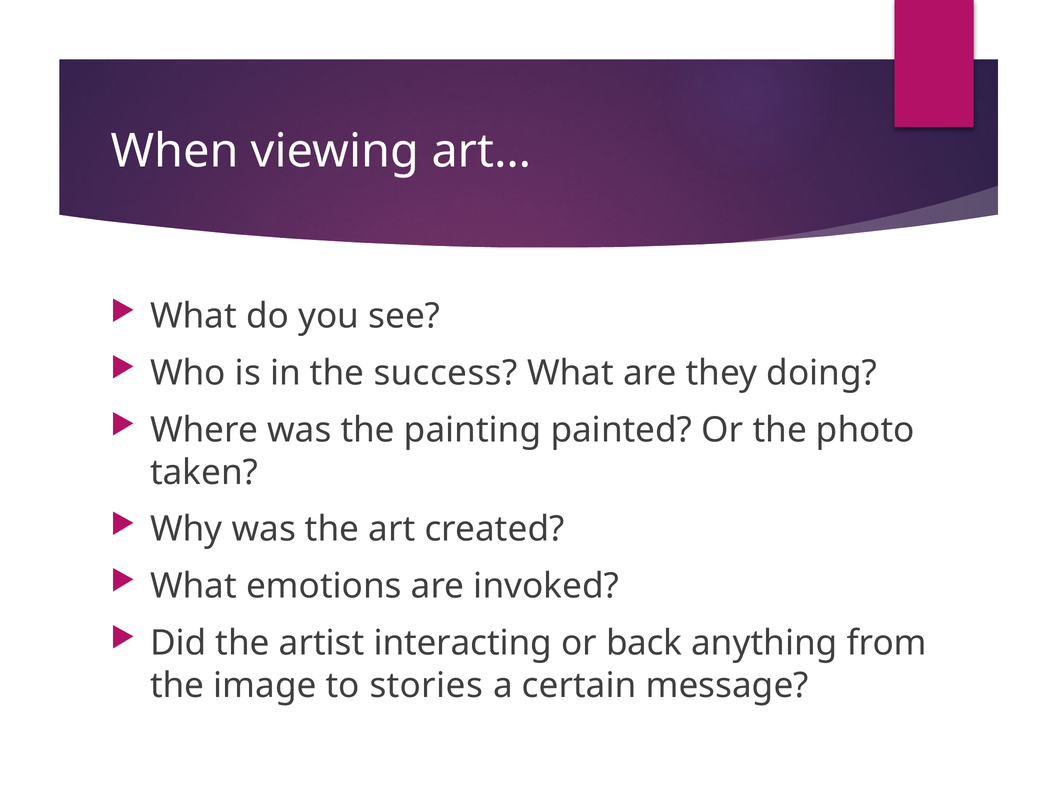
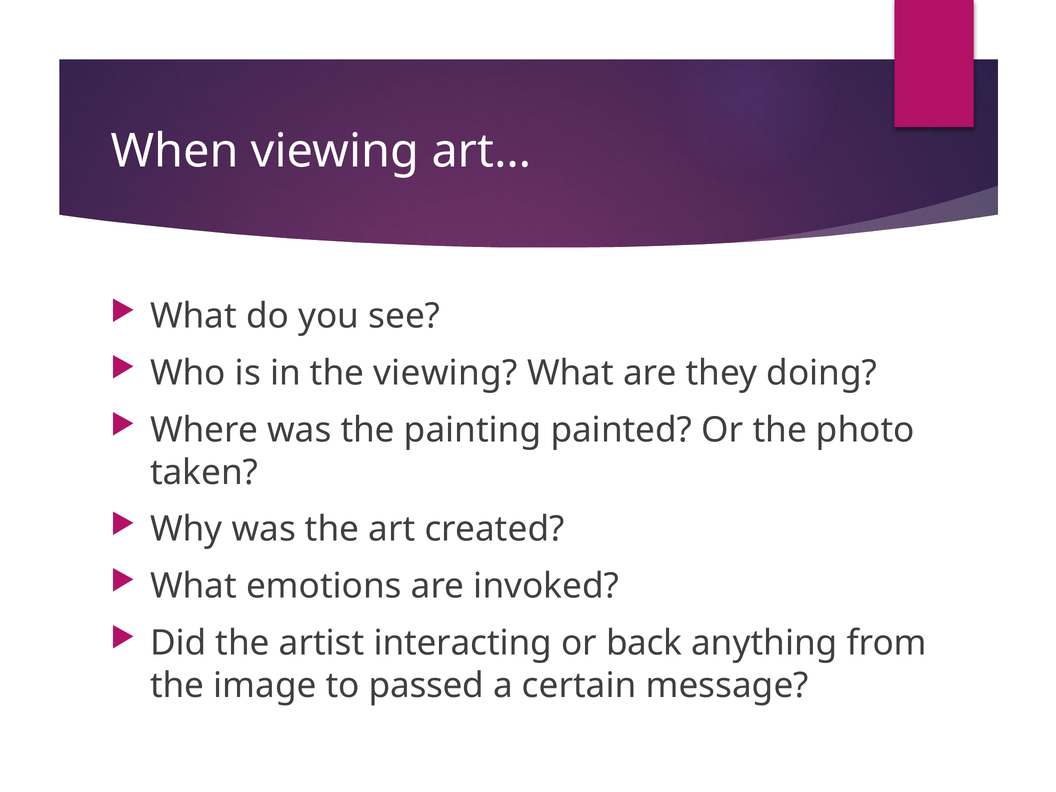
the success: success -> viewing
stories: stories -> passed
